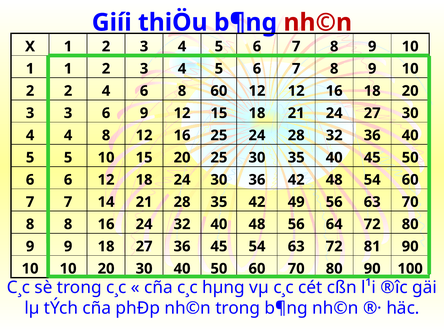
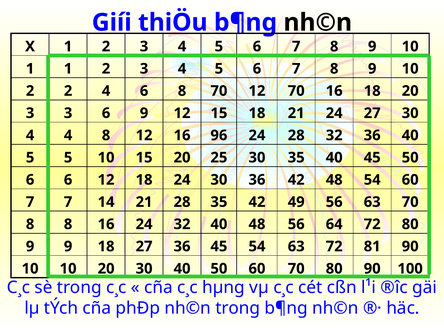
nh©n at (318, 22) colour: red -> black
8 60: 60 -> 70
12 12: 12 -> 70
16 25: 25 -> 96
